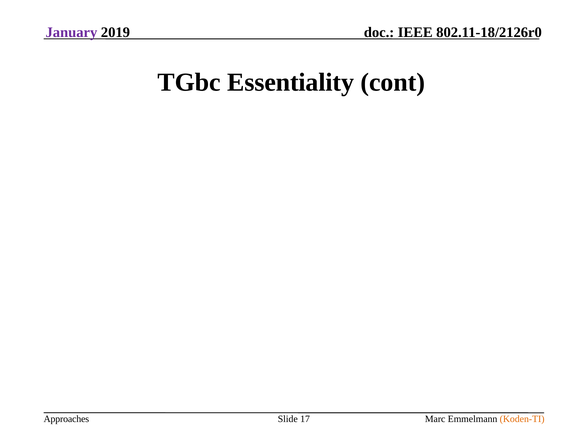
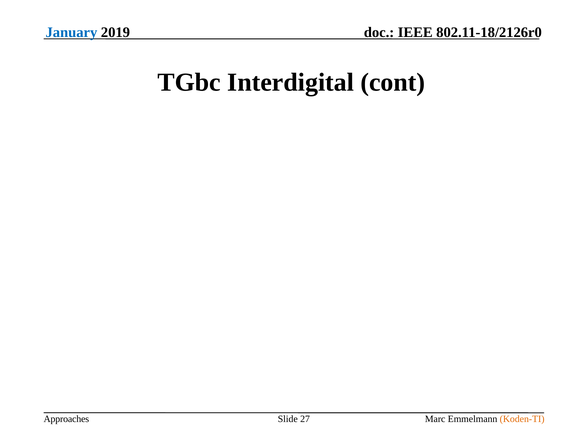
January colour: purple -> blue
Essentiality: Essentiality -> Interdigital
17: 17 -> 27
